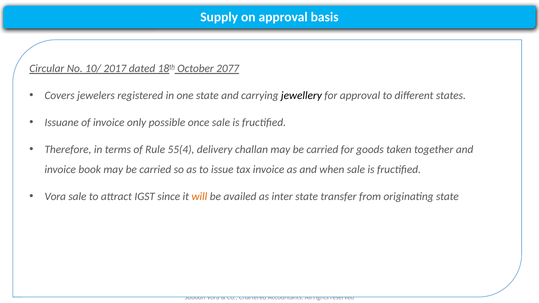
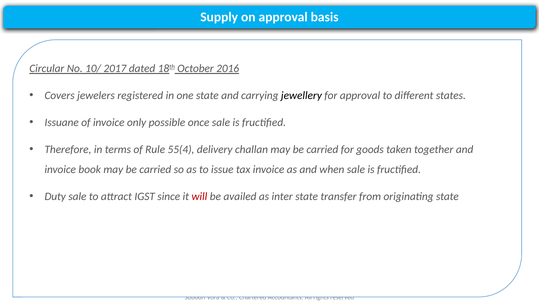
2077: 2077 -> 2016
Vora at (55, 197): Vora -> Duty
will colour: orange -> red
